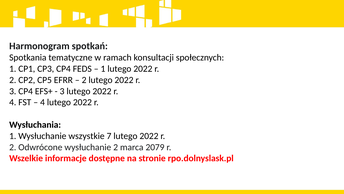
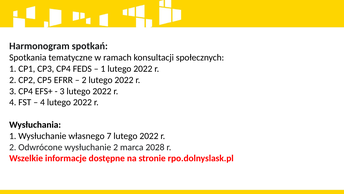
wszystkie: wszystkie -> własnego
2079: 2079 -> 2028
